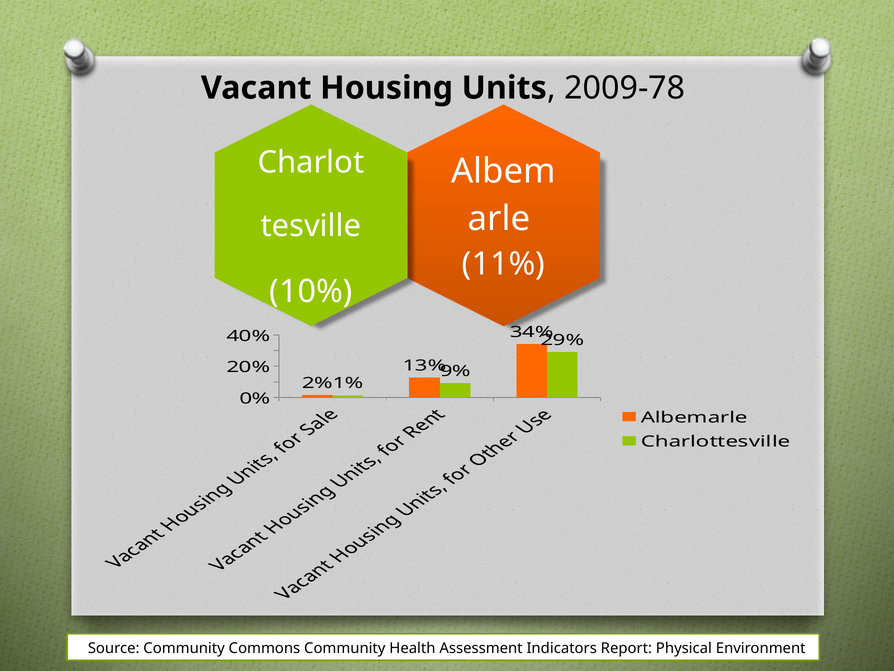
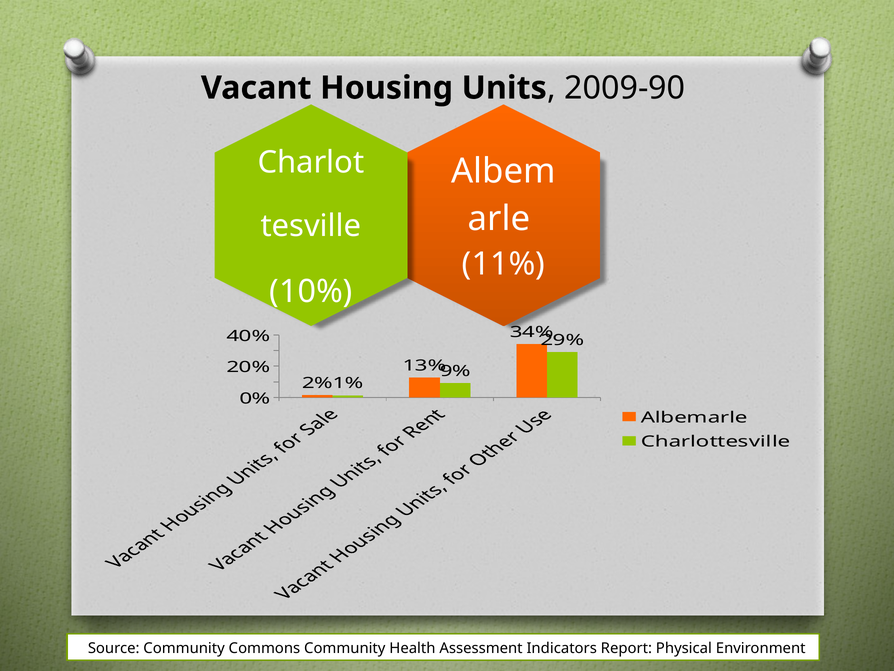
2009-78: 2009-78 -> 2009-90
